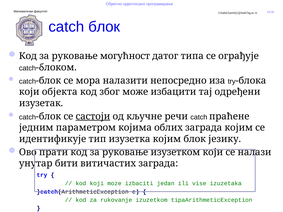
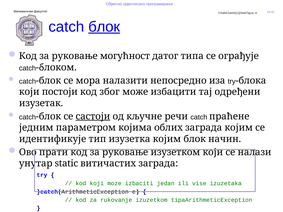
блок at (104, 27) underline: none -> present
објекта: објекта -> постоји
језику: језику -> начин
бити: бити -> static
